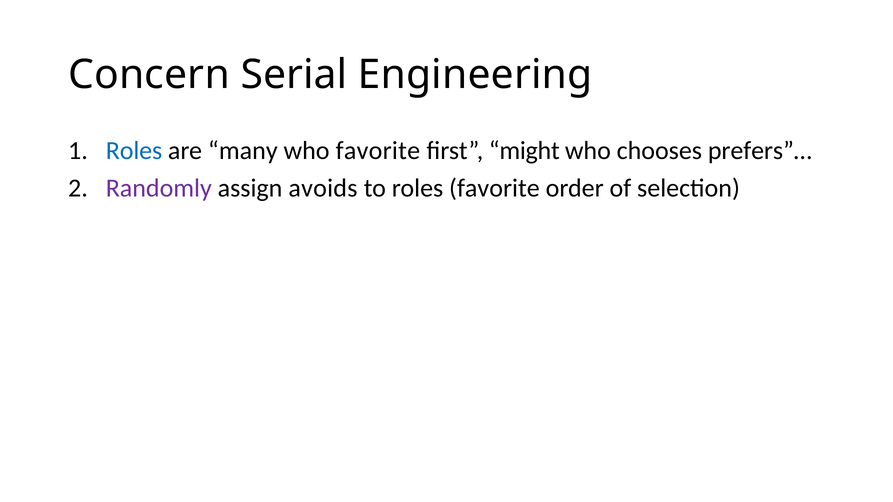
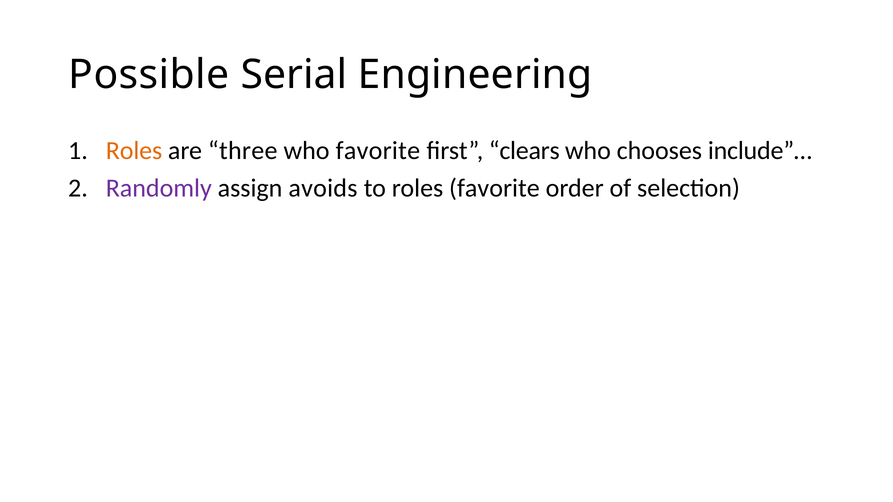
Concern: Concern -> Possible
Roles at (134, 151) colour: blue -> orange
many: many -> three
might: might -> clears
prefers”…: prefers”… -> include”…
